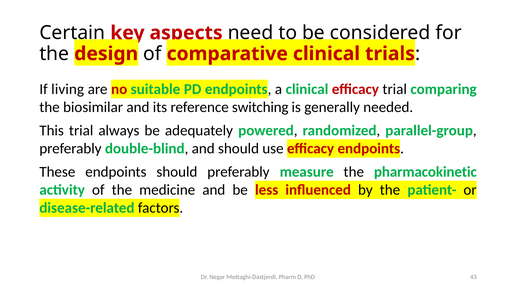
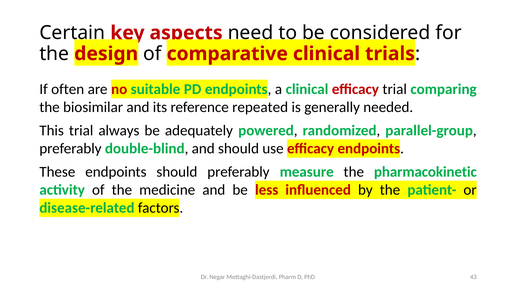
living: living -> often
switching: switching -> repeated
